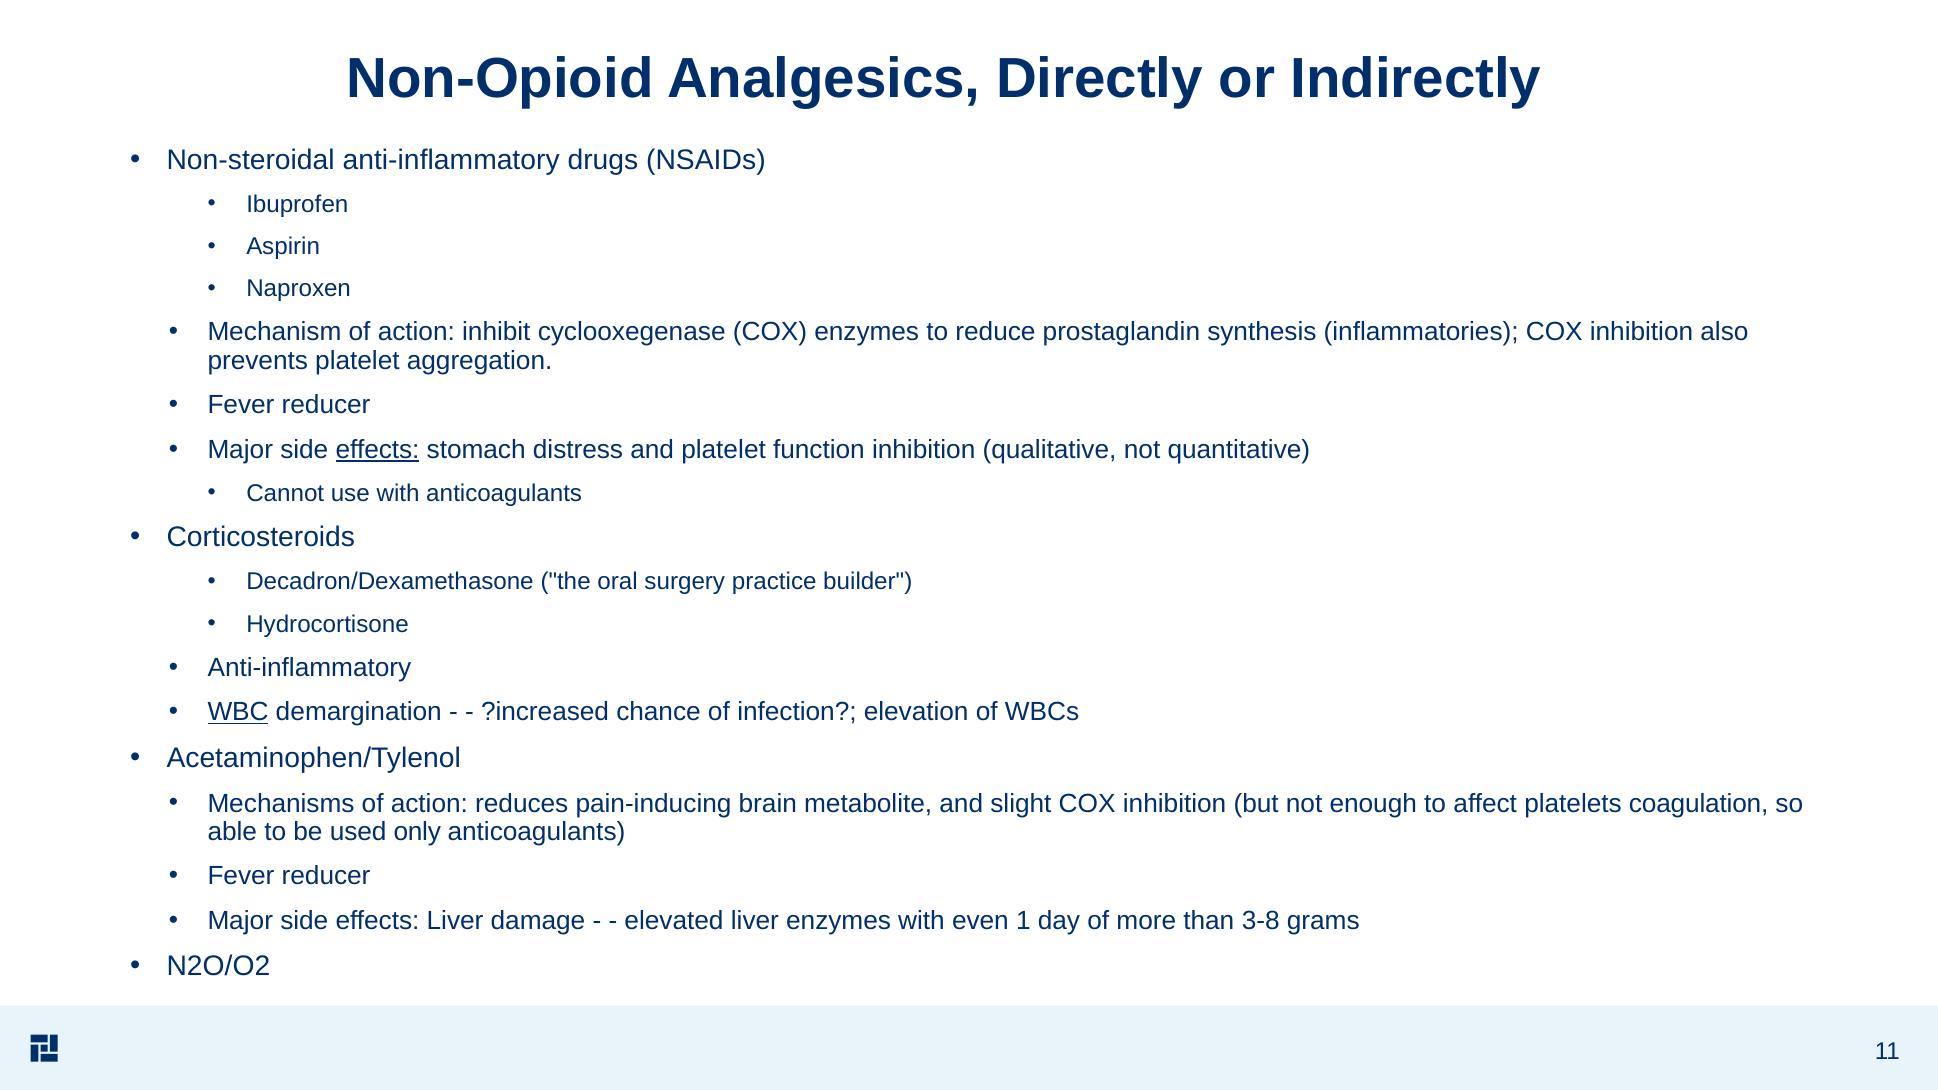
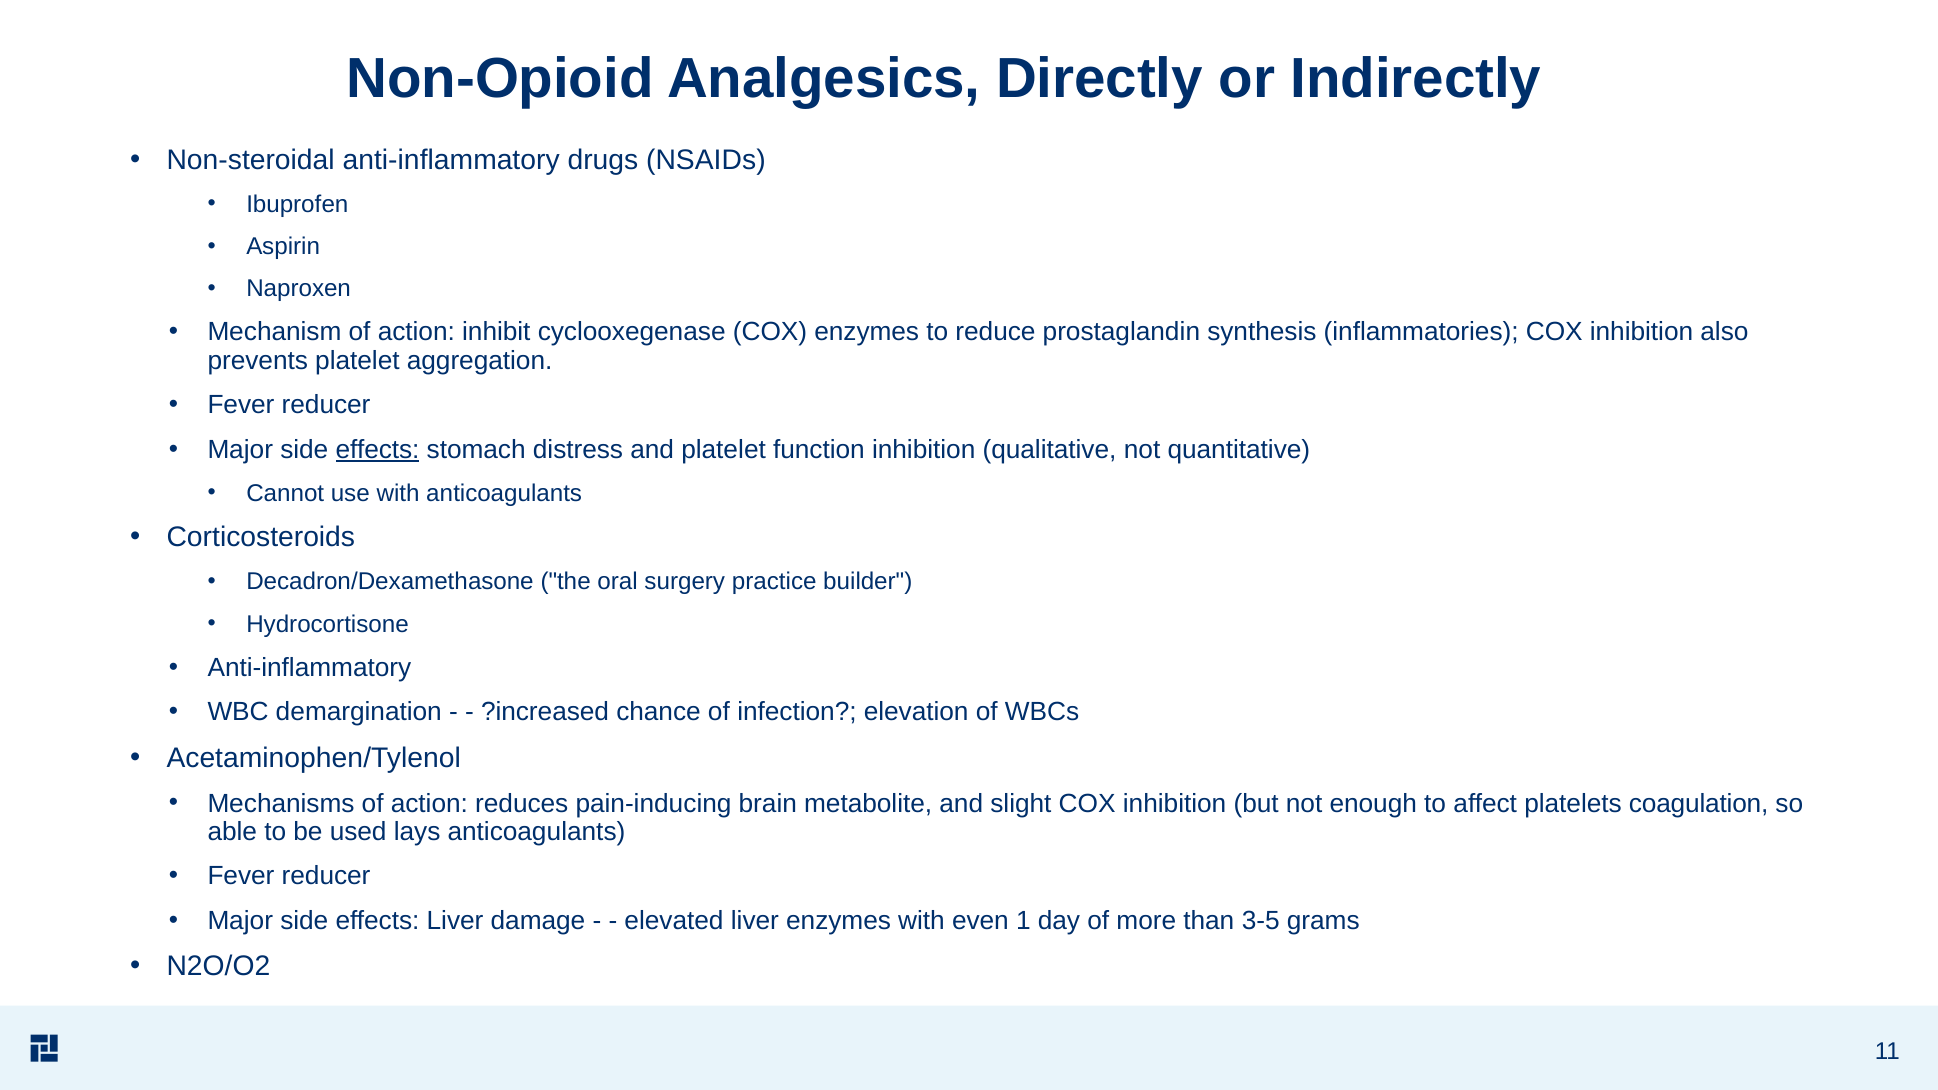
WBC underline: present -> none
only: only -> lays
3-8: 3-8 -> 3-5
